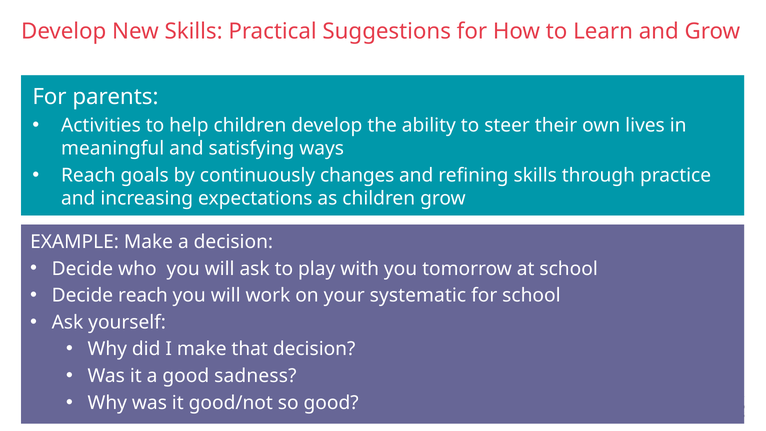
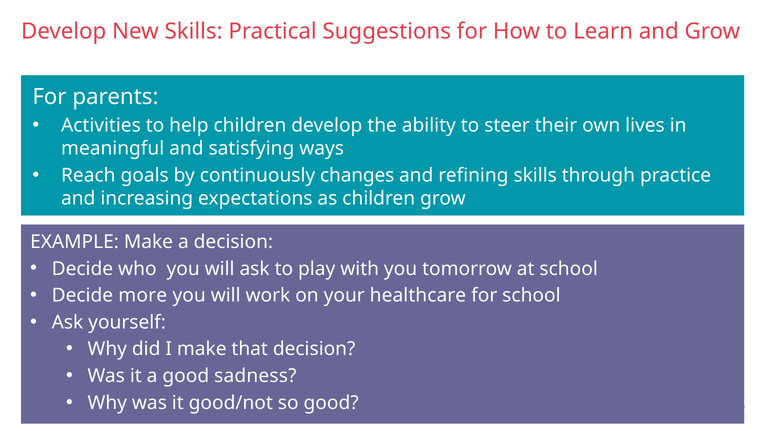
Decide reach: reach -> more
systematic: systematic -> healthcare
